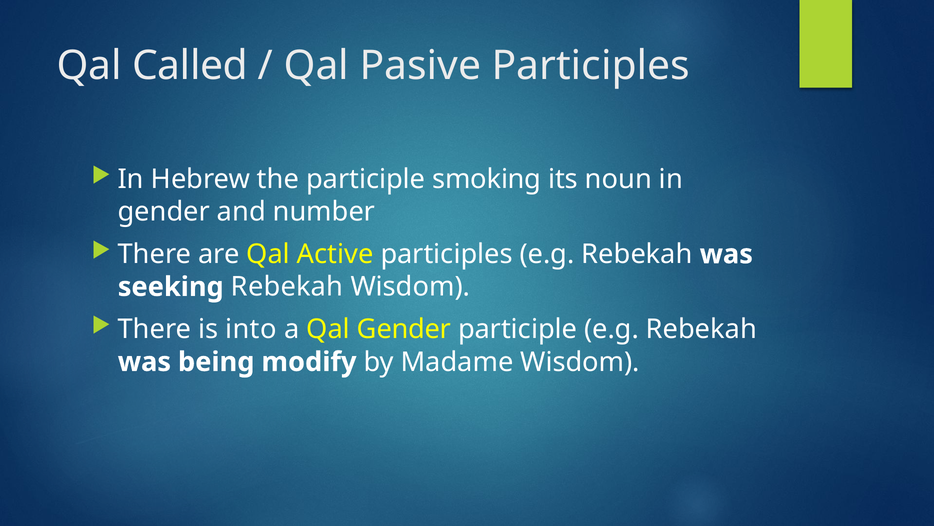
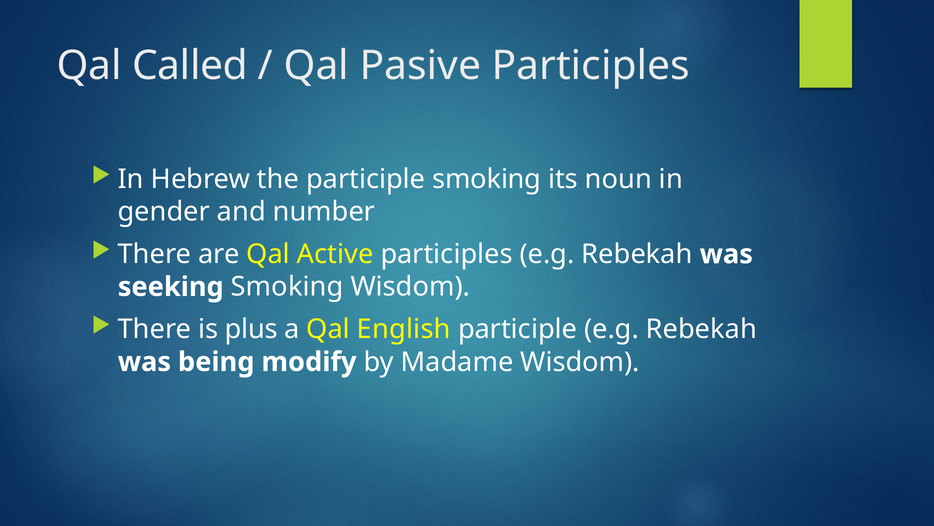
seeking Rebekah: Rebekah -> Smoking
into: into -> plus
Qal Gender: Gender -> English
